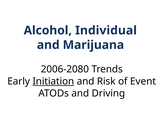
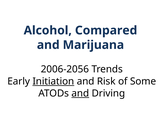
Individual: Individual -> Compared
2006-2080: 2006-2080 -> 2006-2056
Event: Event -> Some
and at (80, 93) underline: none -> present
